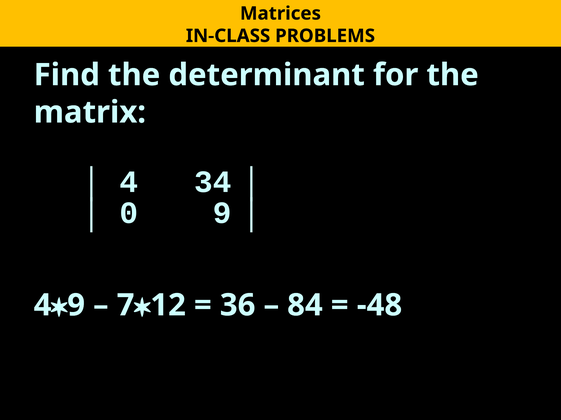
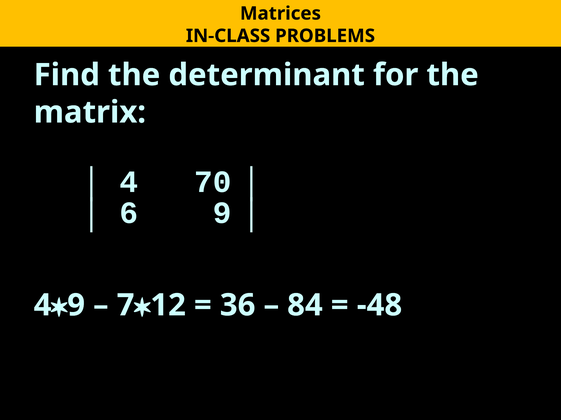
34: 34 -> 70
0: 0 -> 6
